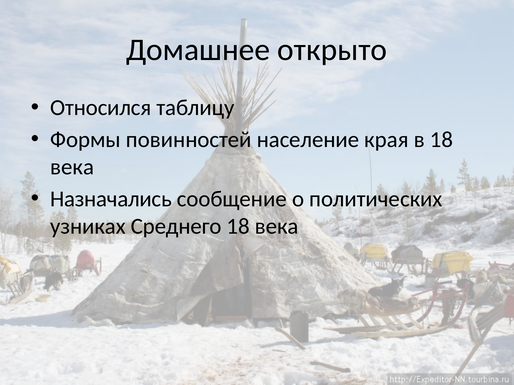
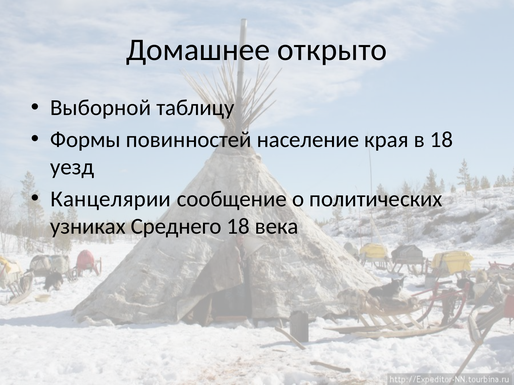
Относился: Относился -> Выборной
века at (72, 167): века -> уезд
Назначались: Назначались -> Канцелярии
